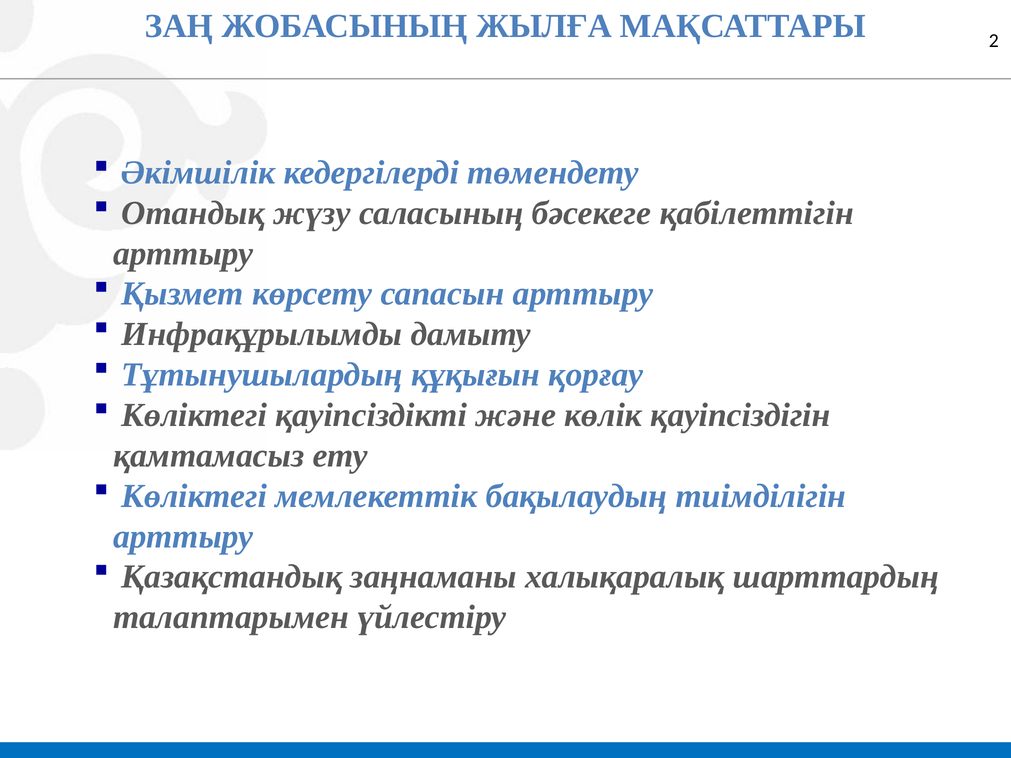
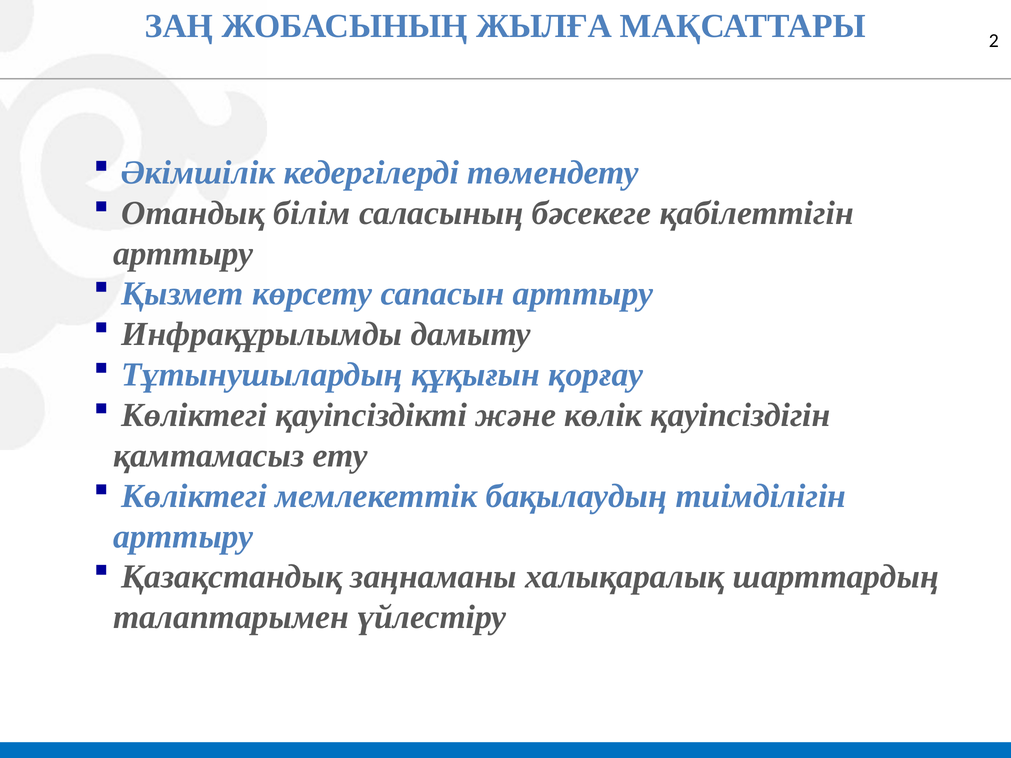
жүзу: жүзу -> білім
